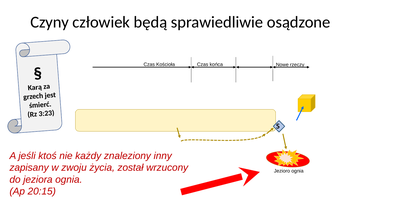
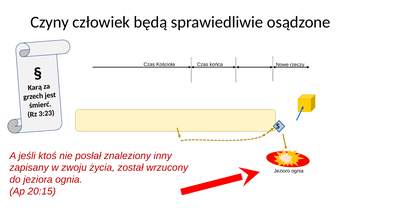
każdy: każdy -> posłał
